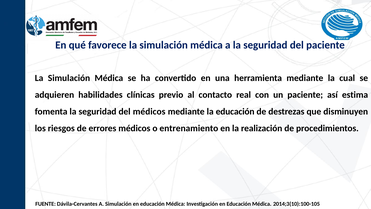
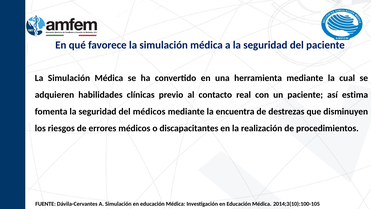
la educación: educación -> encuentra
entrenamiento: entrenamiento -> discapacitantes
